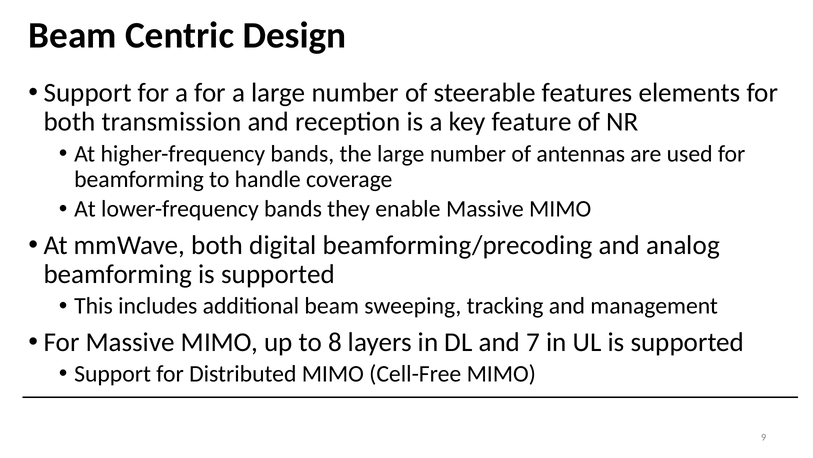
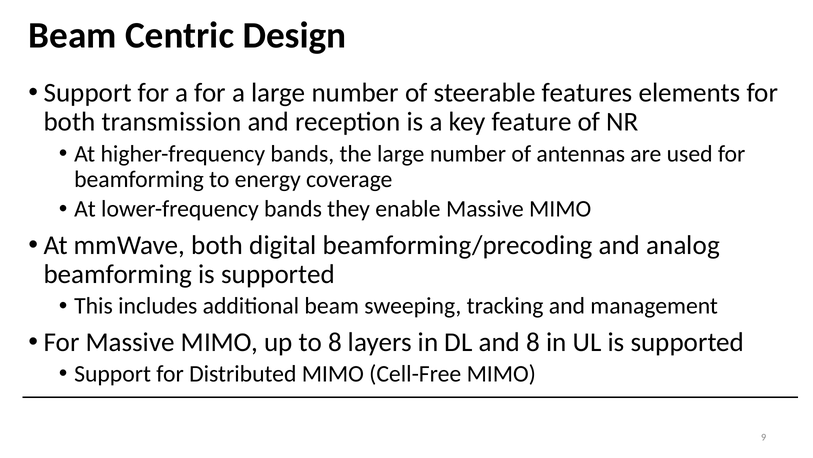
handle: handle -> energy
and 7: 7 -> 8
